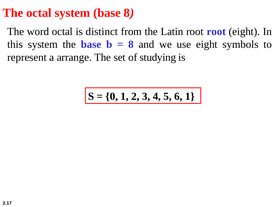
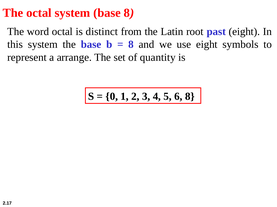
root root: root -> past
studying: studying -> quantity
6 1: 1 -> 8
